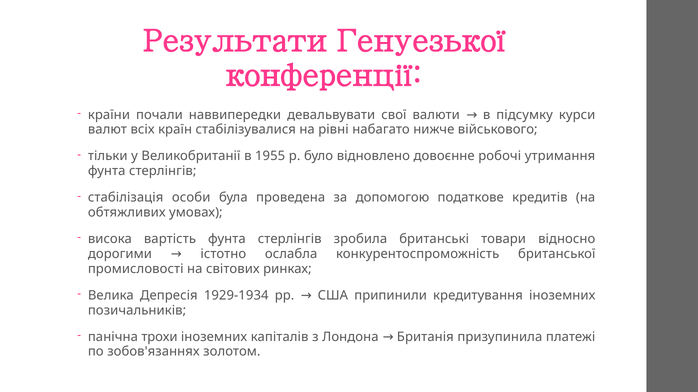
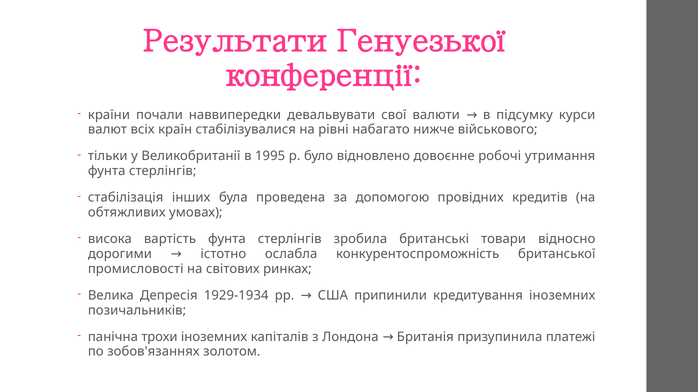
1955: 1955 -> 1995
особи: особи -> інших
податкове: податкове -> провідних
